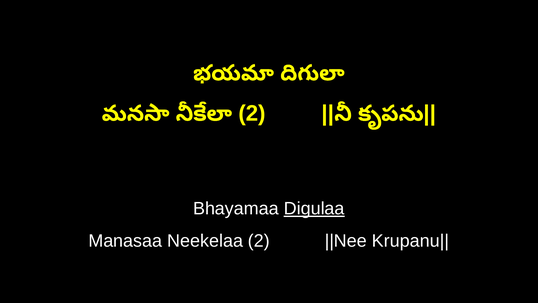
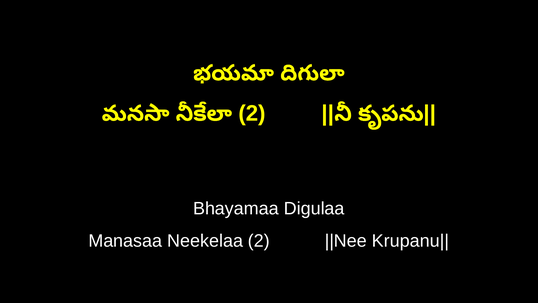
Digulaa underline: present -> none
